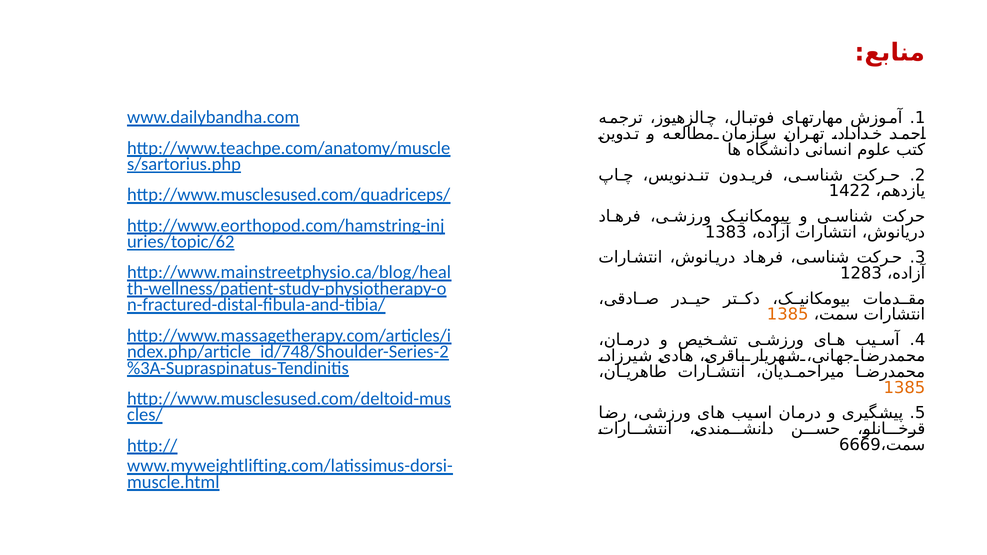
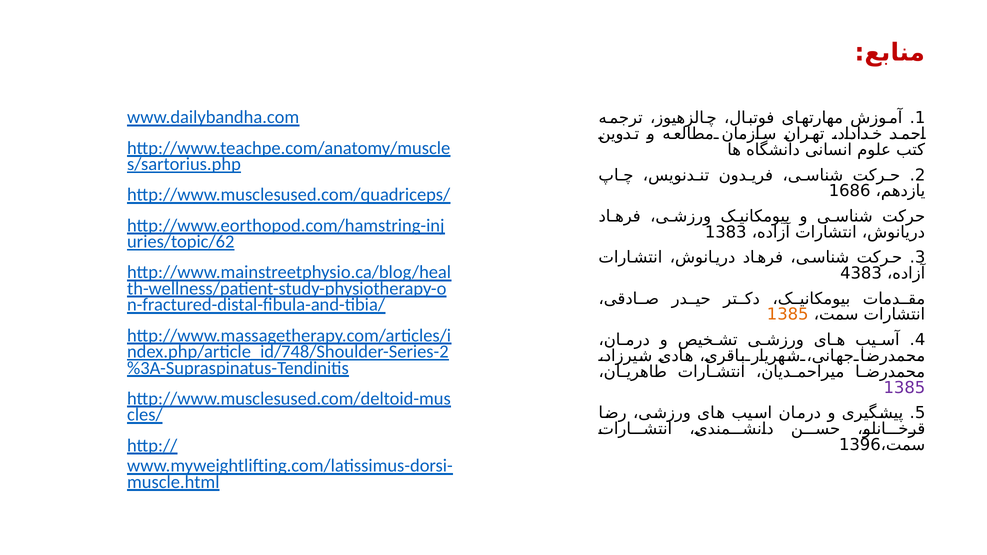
1422: 1422 -> 1686
1283: 1283 -> 4383
1385 at (904, 388) colour: orange -> purple
6669: 6669 -> 1396
